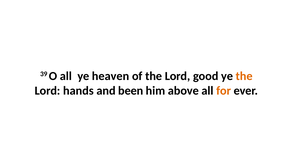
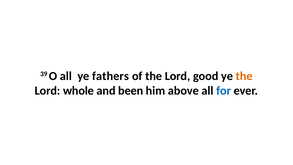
heaven: heaven -> fathers
hands: hands -> whole
for colour: orange -> blue
